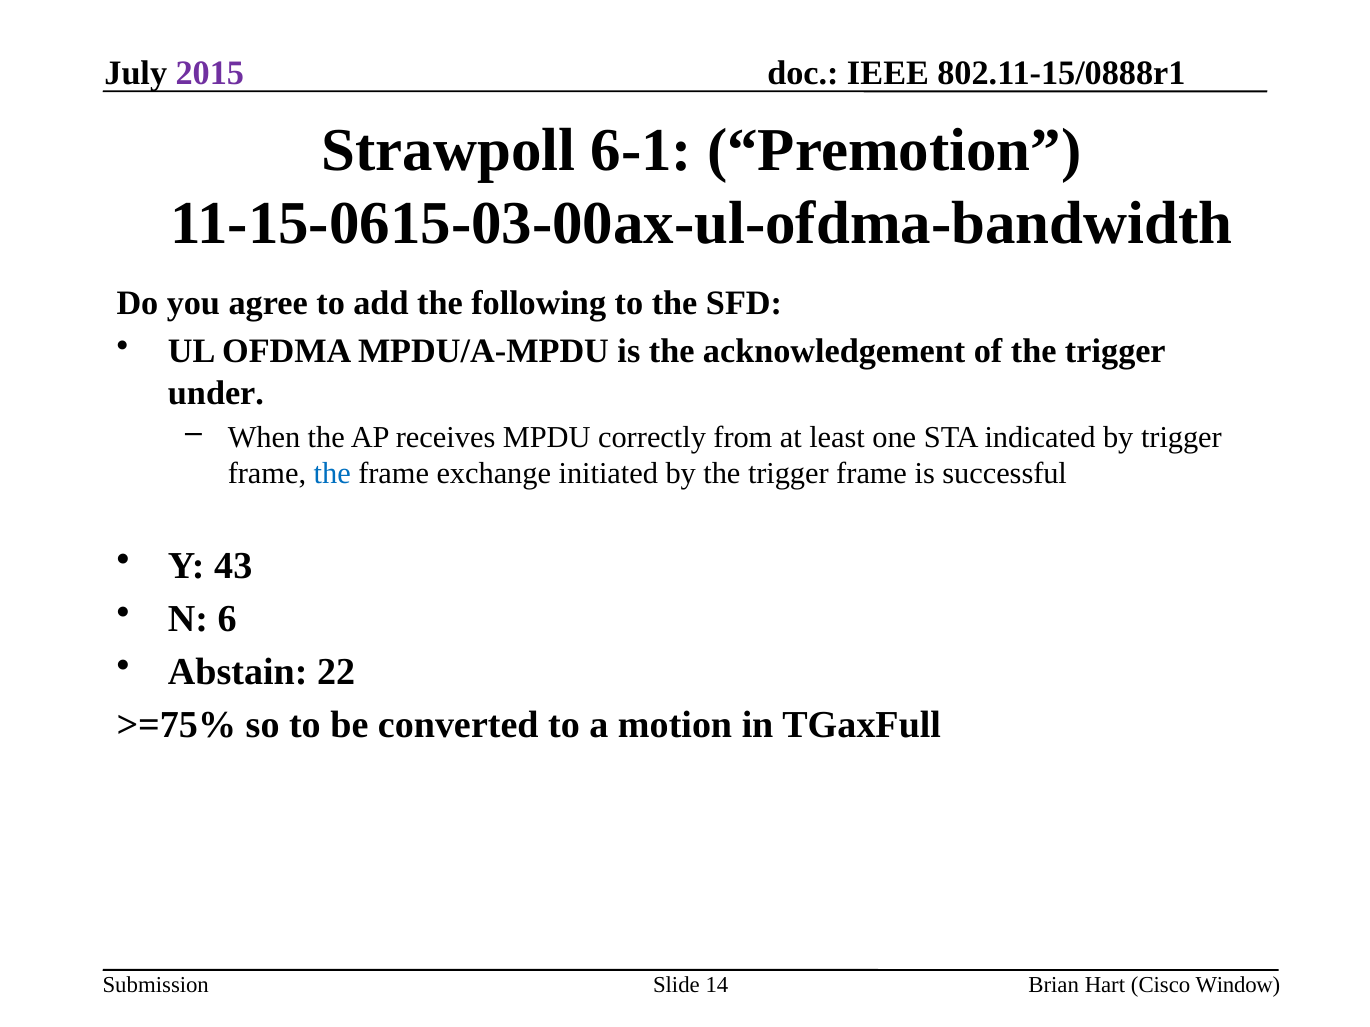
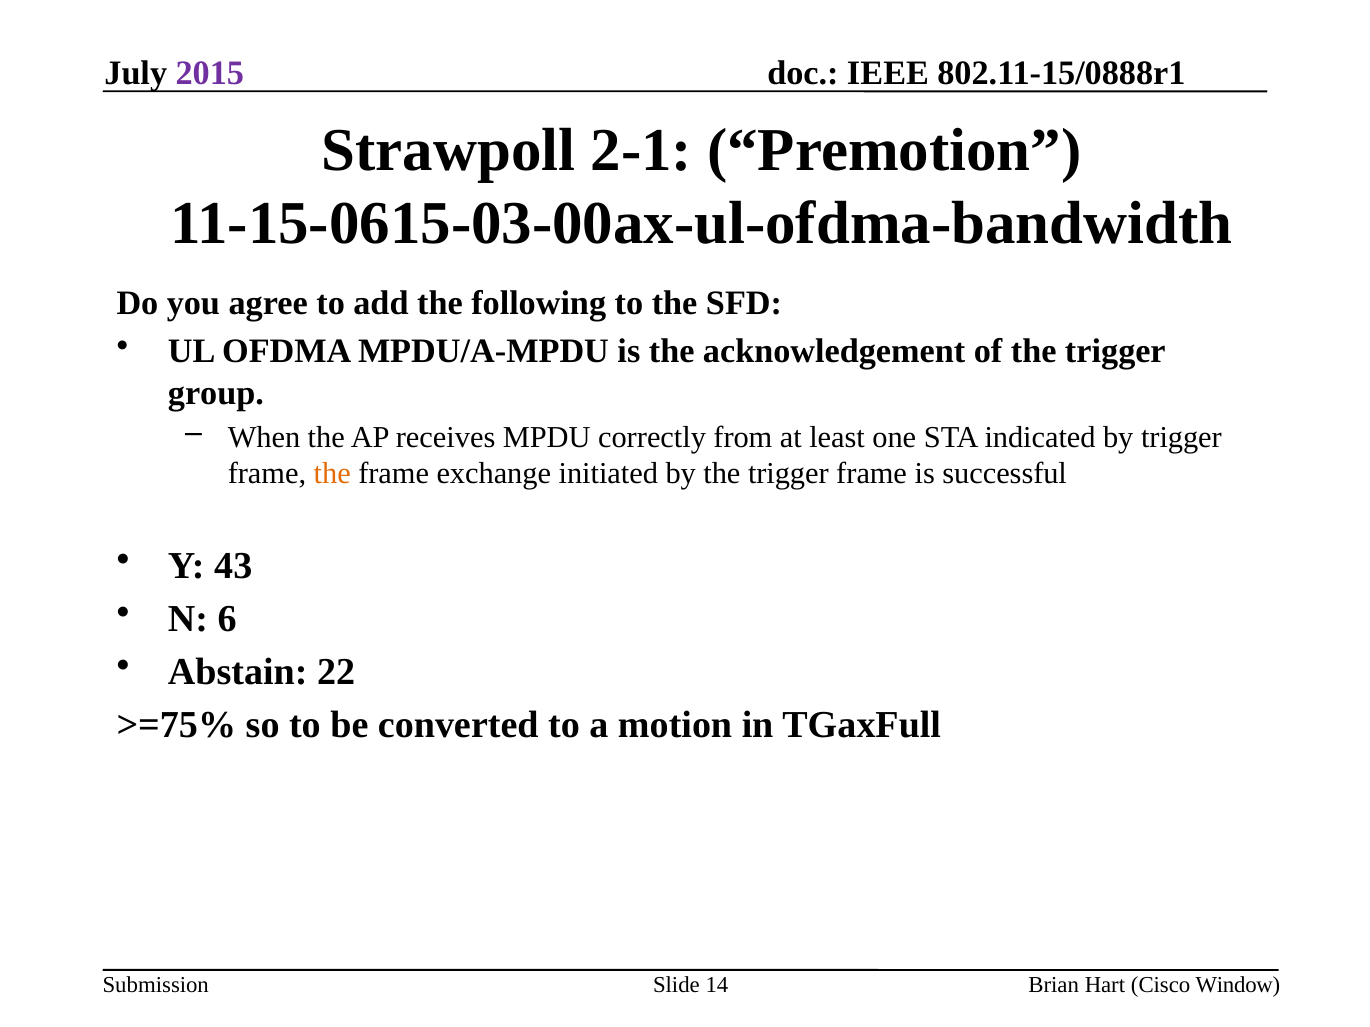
6-1: 6-1 -> 2-1
under: under -> group
the at (332, 474) colour: blue -> orange
